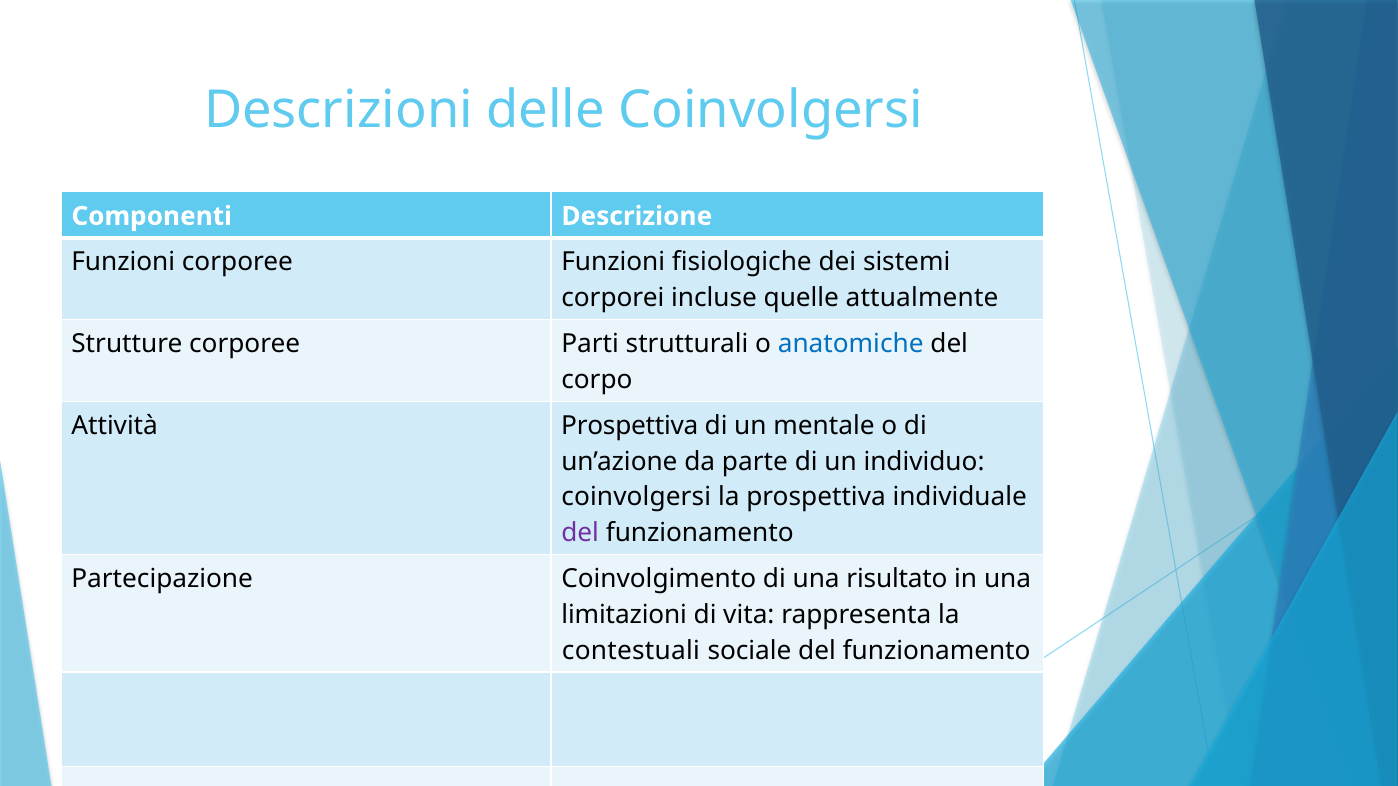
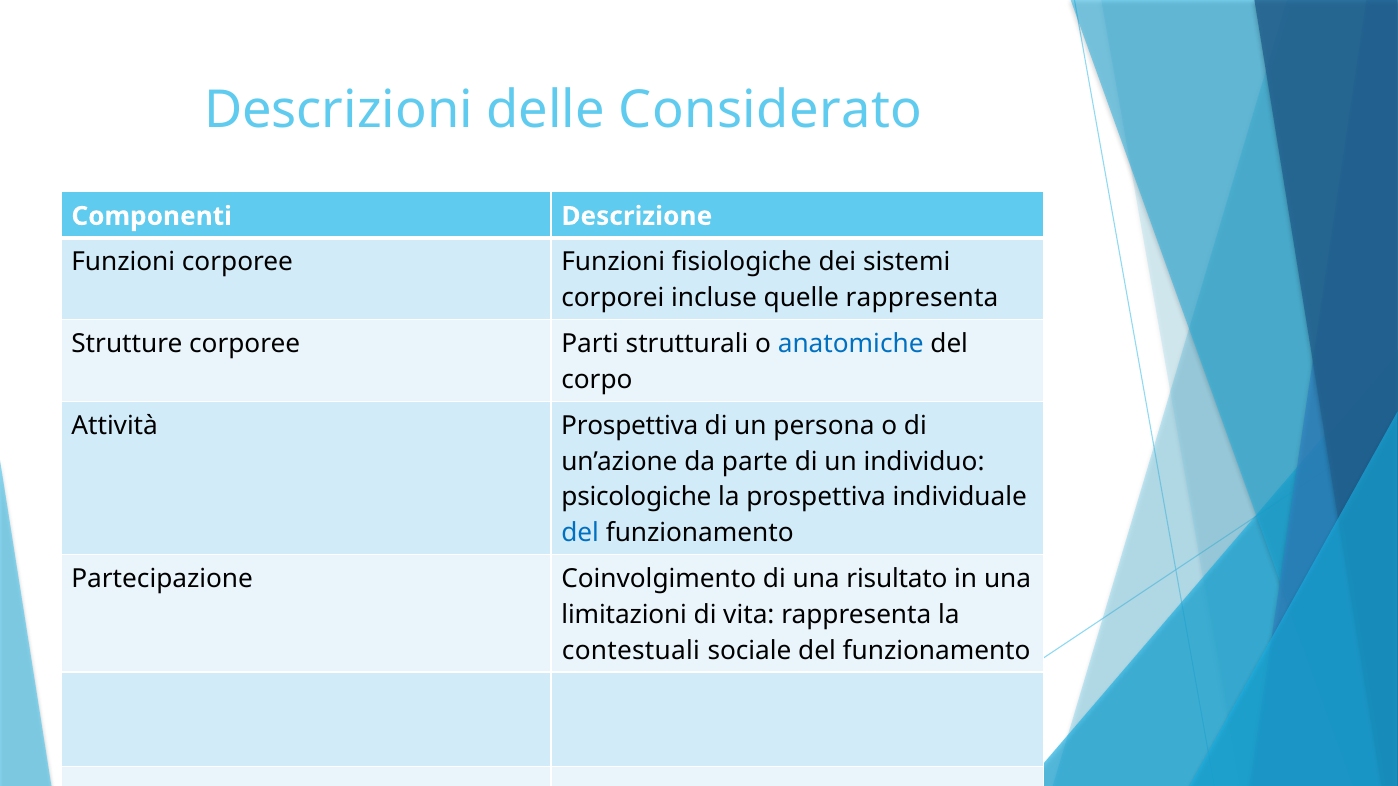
delle Coinvolgersi: Coinvolgersi -> Considerato
quelle attualmente: attualmente -> rappresenta
mentale: mentale -> persona
coinvolgersi at (636, 498): coinvolgersi -> psicologiche
del at (580, 533) colour: purple -> blue
